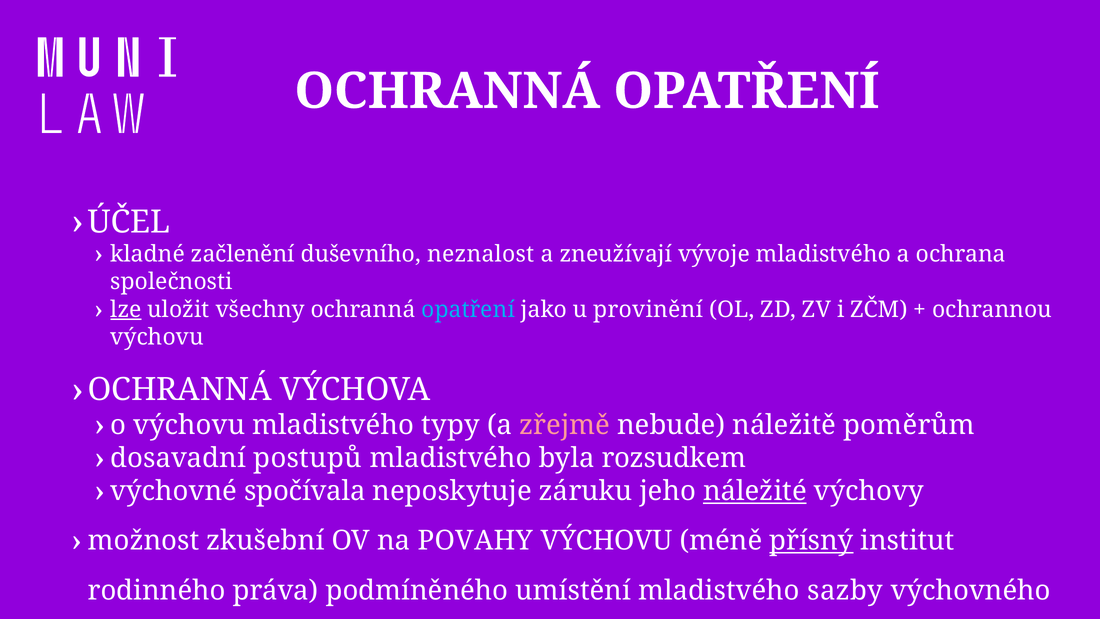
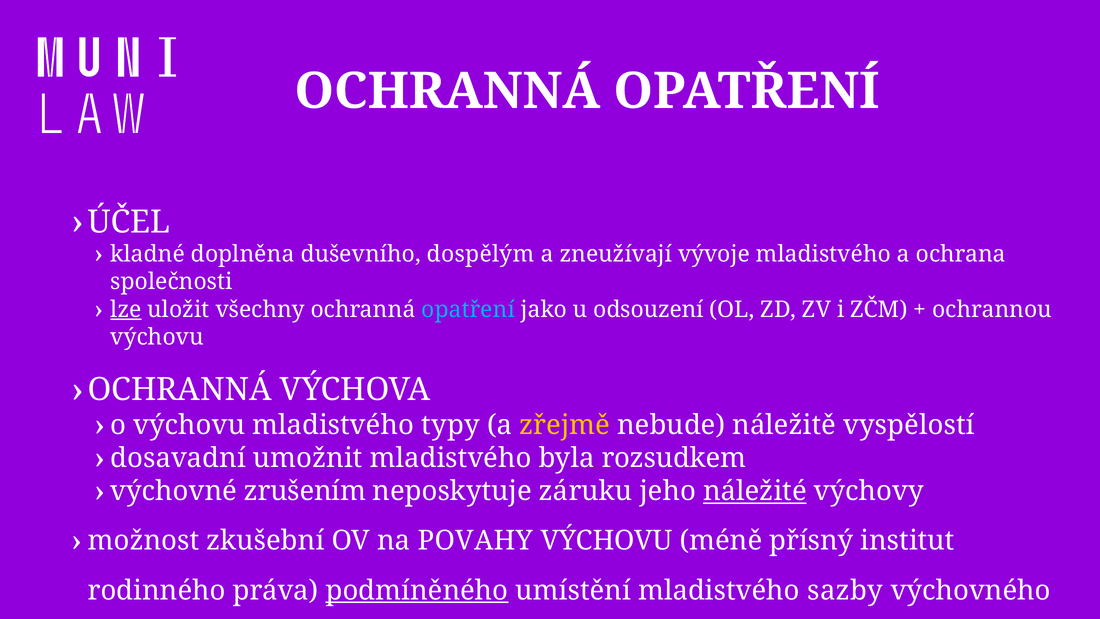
začlenění: začlenění -> doplněna
neznalost: neznalost -> dospělým
provinění: provinění -> odsouzení
zřejmě colour: pink -> yellow
poměrům: poměrům -> vyspělostí
postupů: postupů -> umožnit
spočívala: spočívala -> zrušením
přísný underline: present -> none
podmíněného underline: none -> present
